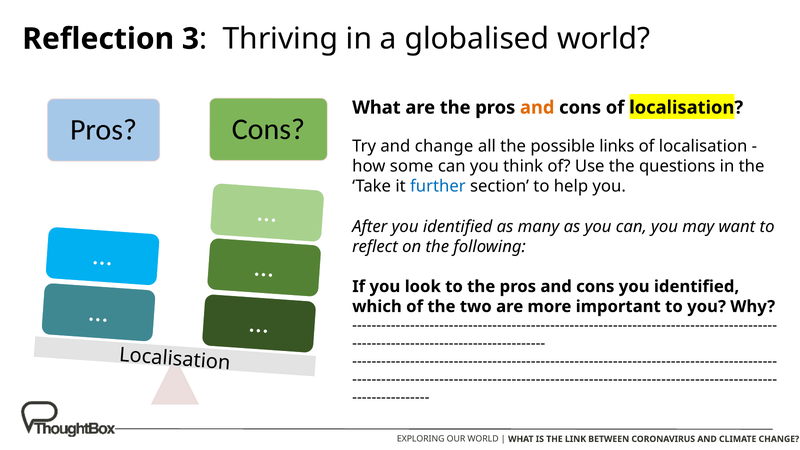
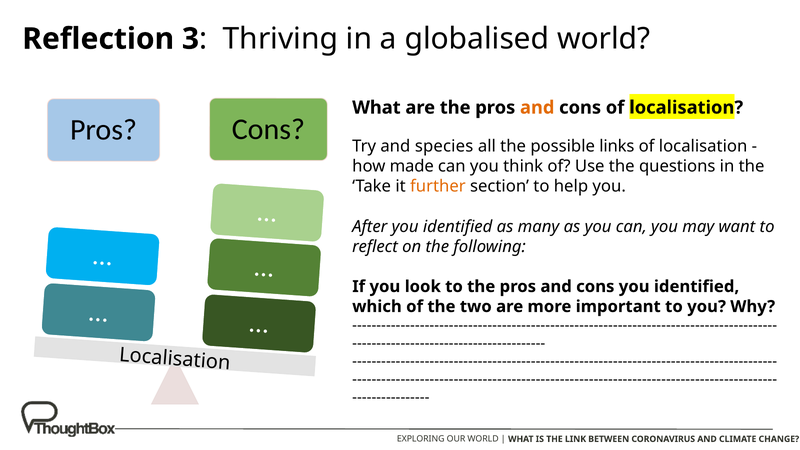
and change: change -> species
some: some -> made
further colour: blue -> orange
